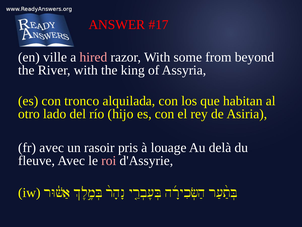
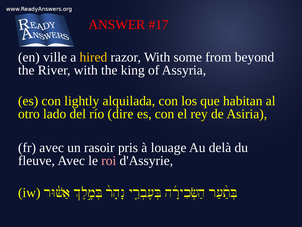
hired colour: pink -> yellow
tronco: tronco -> lightly
hijo: hijo -> dire
